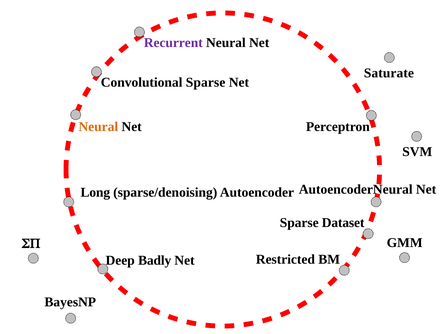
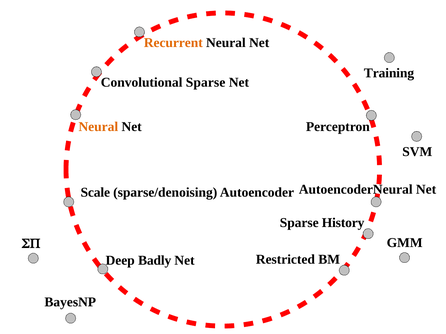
Recurrent colour: purple -> orange
Saturate: Saturate -> Training
Long: Long -> Scale
Dataset: Dataset -> History
